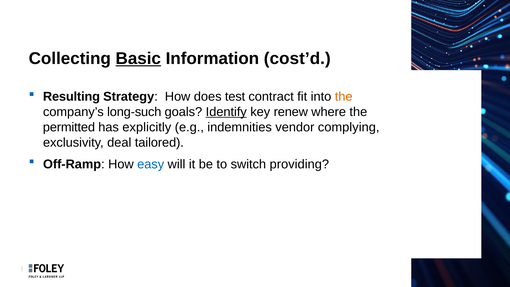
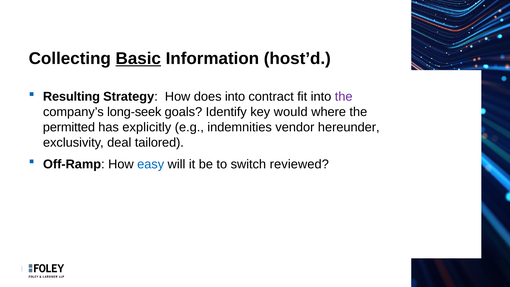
cost’d: cost’d -> host’d
does test: test -> into
the at (344, 97) colour: orange -> purple
long-such: long-such -> long-seek
Identify underline: present -> none
renew: renew -> would
complying: complying -> hereunder
providing: providing -> reviewed
